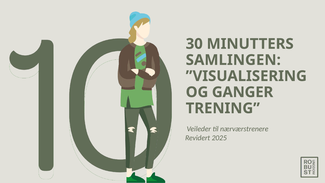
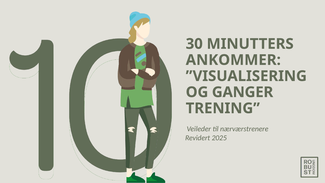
SAMLINGEN: SAMLINGEN -> ANKOMMER
